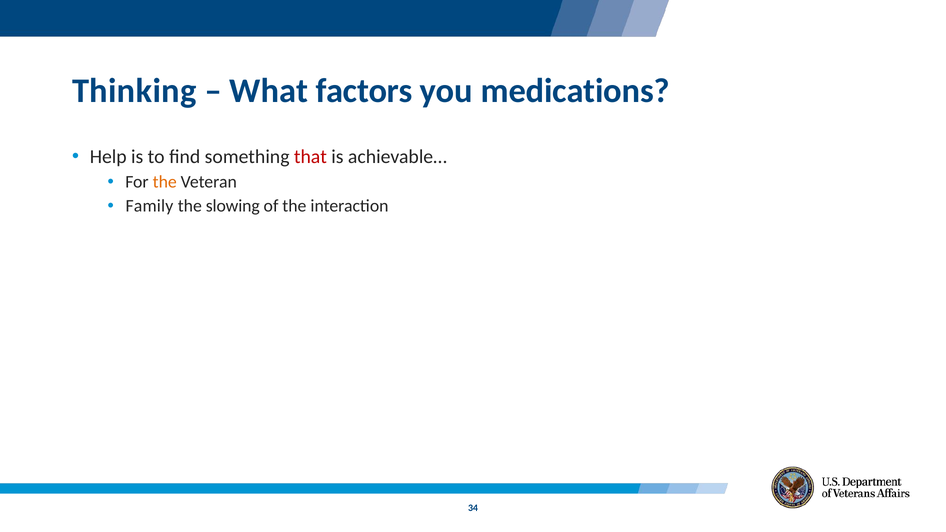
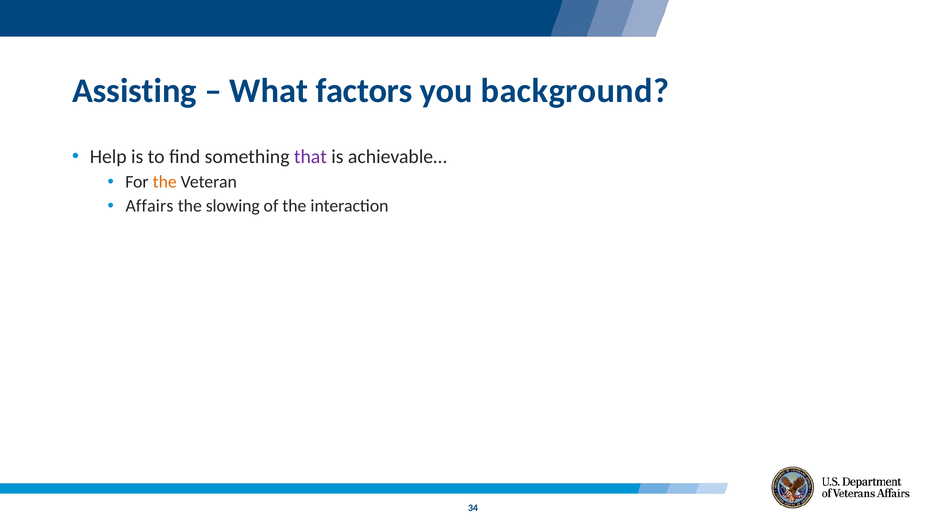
Thinking: Thinking -> Assisting
medications: medications -> background
that colour: red -> purple
Family: Family -> Affairs
